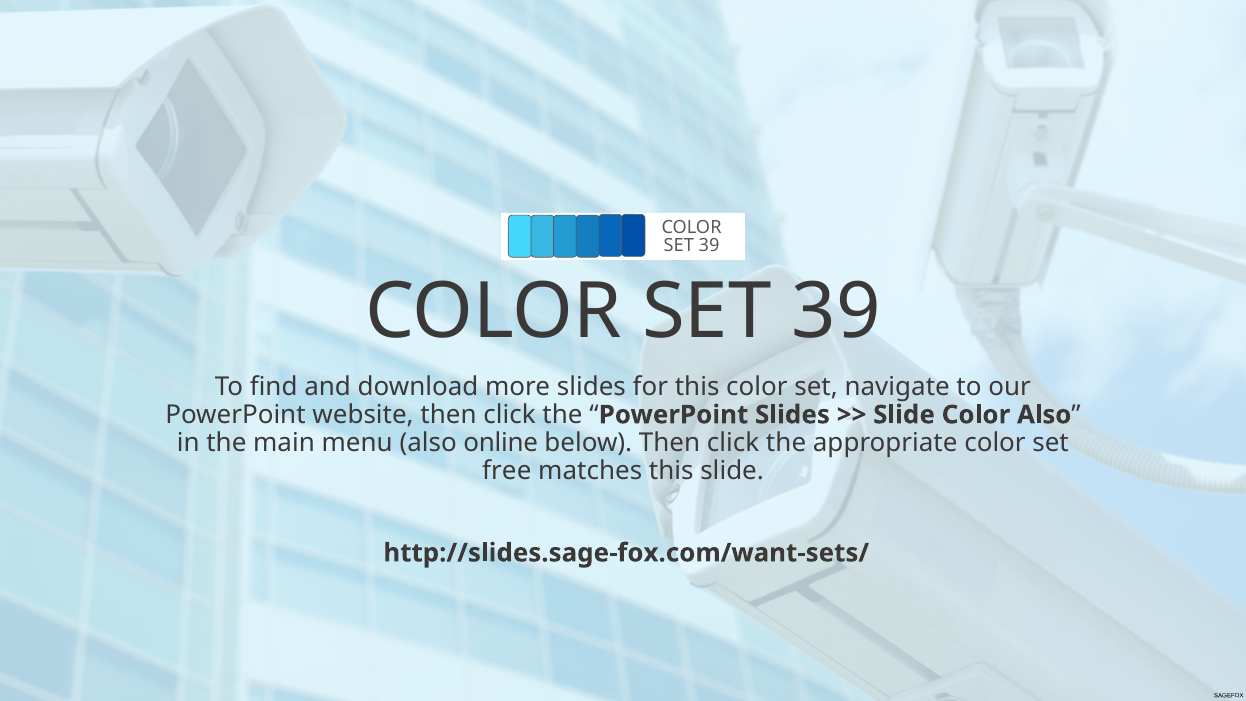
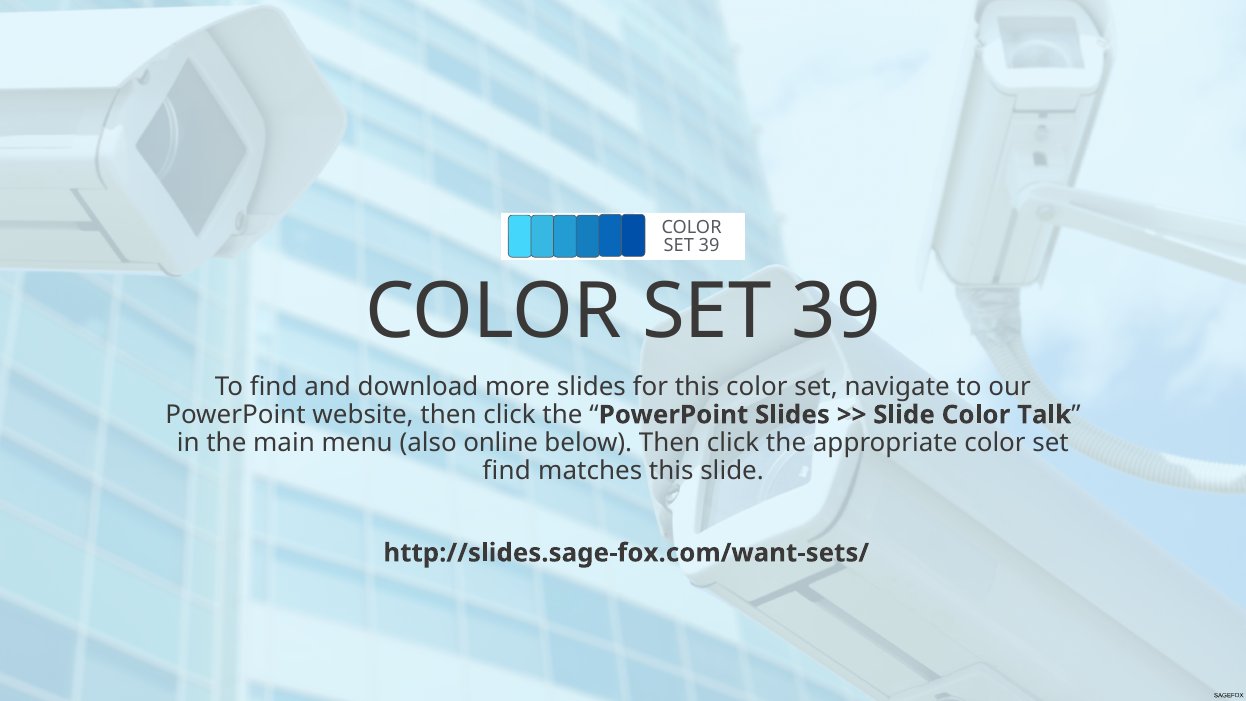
Color Also: Also -> Talk
free at (507, 471): free -> find
